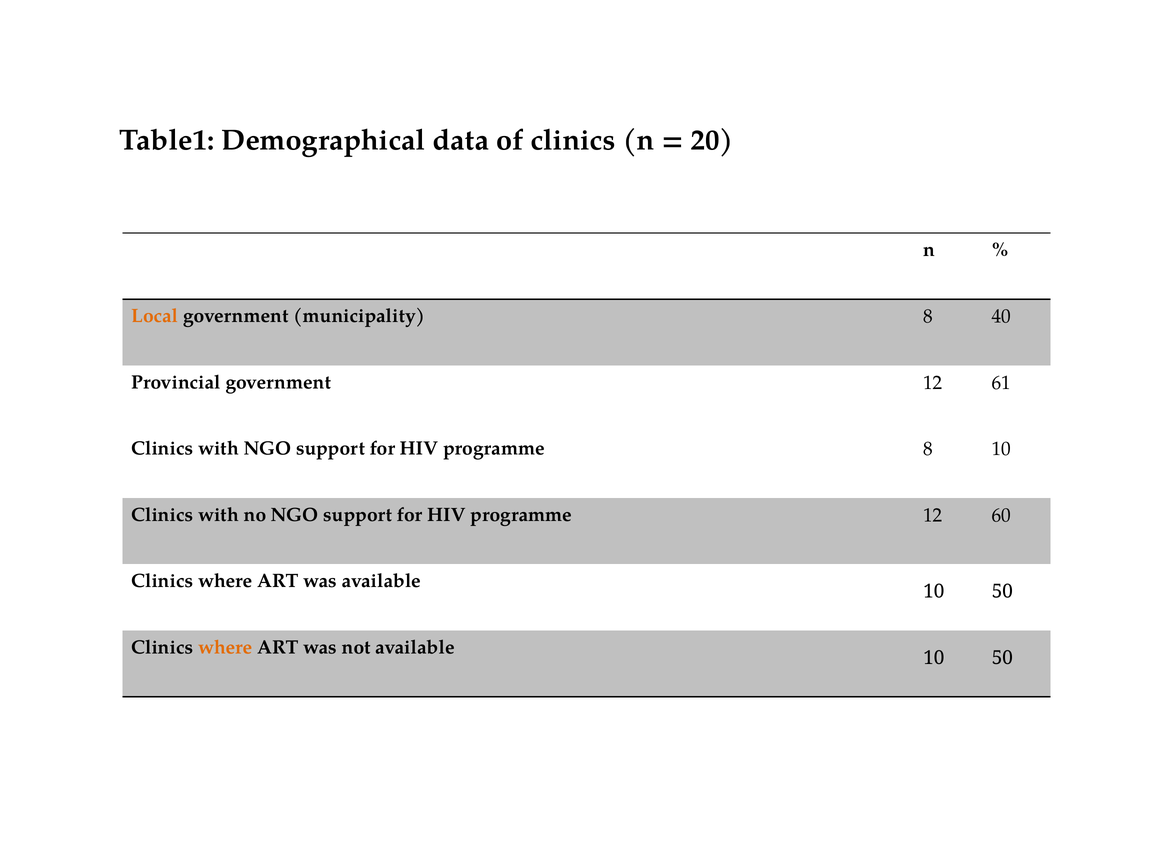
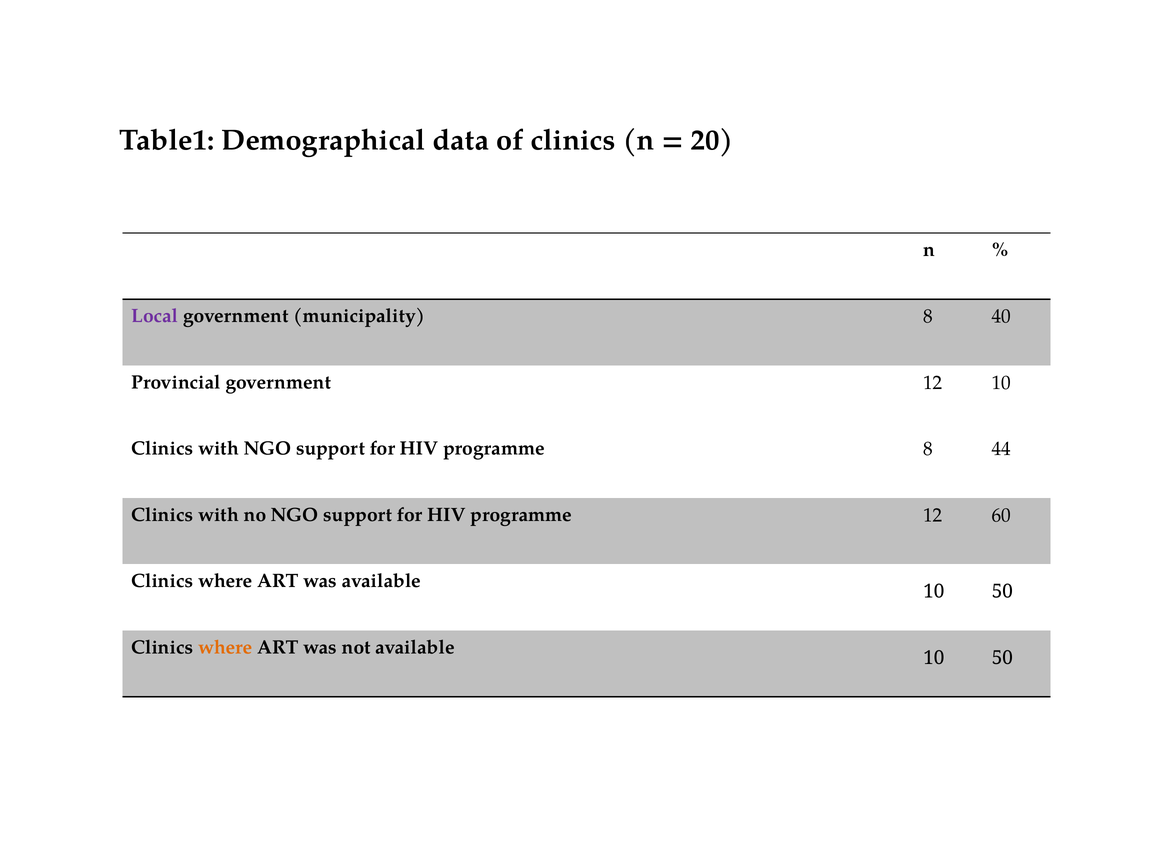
Local colour: orange -> purple
12 61: 61 -> 10
8 10: 10 -> 44
